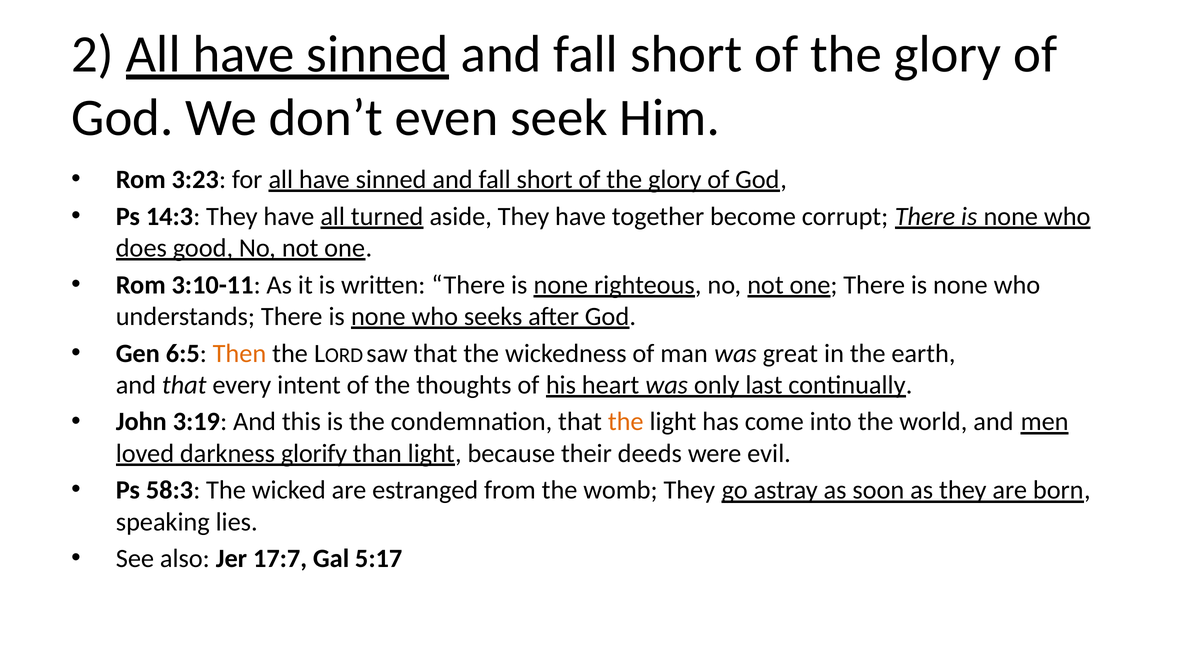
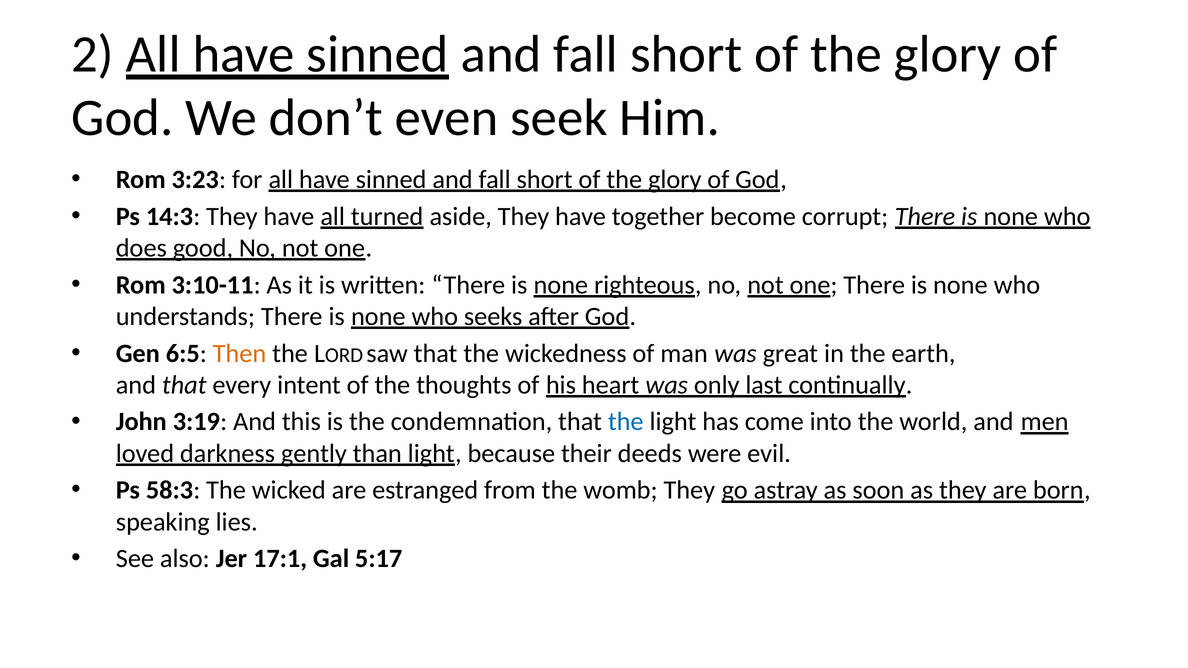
the at (626, 422) colour: orange -> blue
glorify: glorify -> gently
17:7: 17:7 -> 17:1
